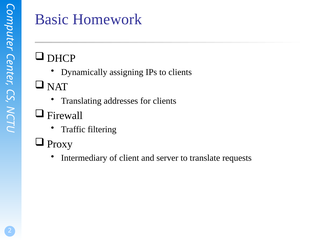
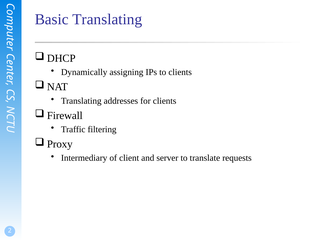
Basic Homework: Homework -> Translating
